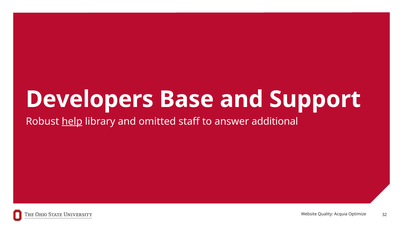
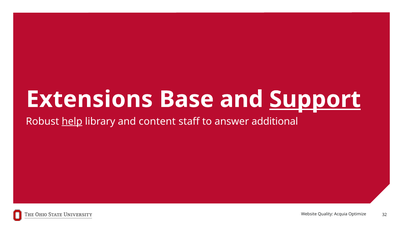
Developers: Developers -> Extensions
Support underline: none -> present
omitted: omitted -> content
